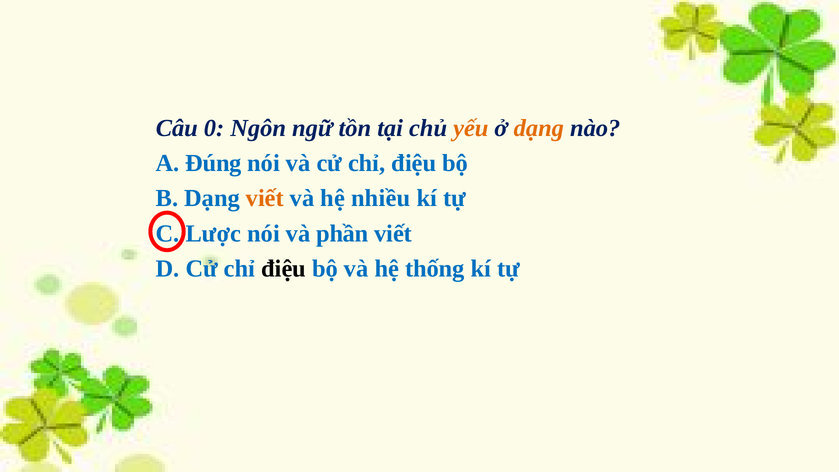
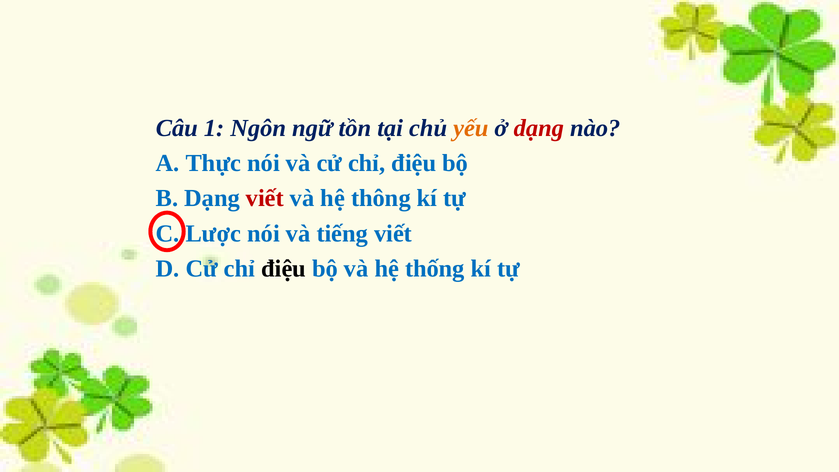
0: 0 -> 1
dạng at (539, 128) colour: orange -> red
Đúng: Đúng -> Thực
viết at (265, 198) colour: orange -> red
nhiều: nhiều -> thông
phần: phần -> tiếng
